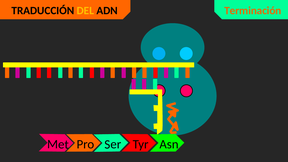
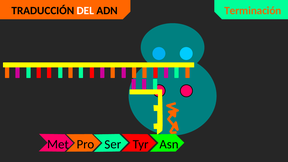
DEL colour: yellow -> white
